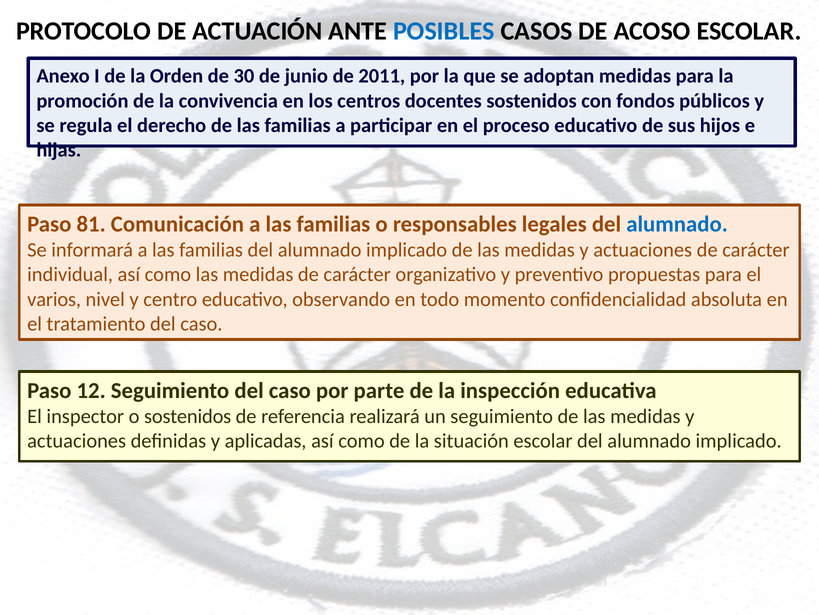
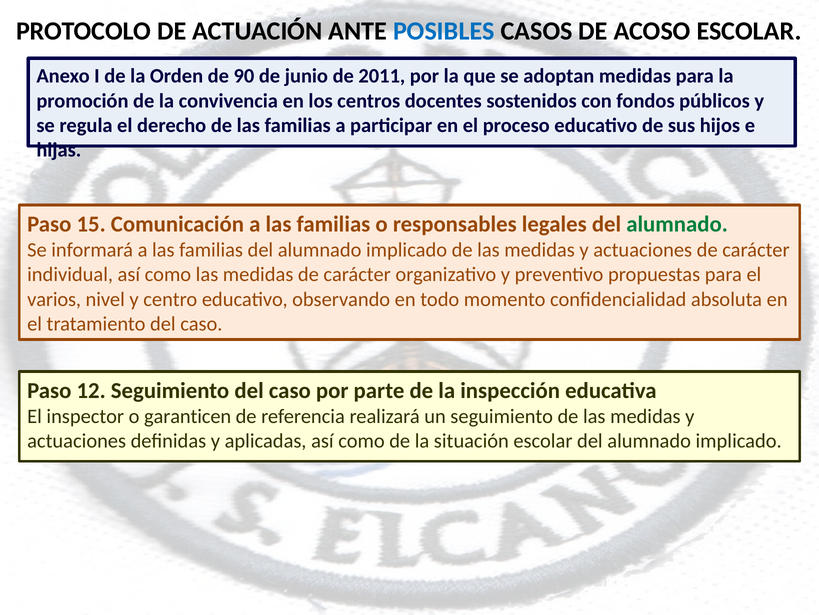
30: 30 -> 90
81: 81 -> 15
alumnado at (677, 224) colour: blue -> green
o sostenidos: sostenidos -> garanticen
